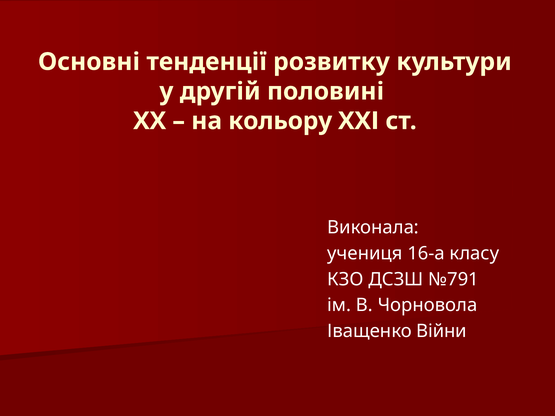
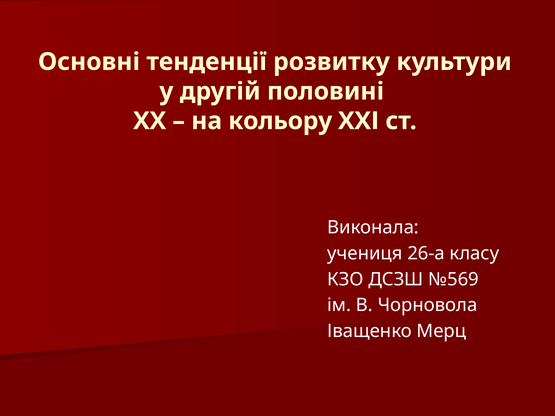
16-а: 16-а -> 26-а
№791: №791 -> №569
Війни: Війни -> Мерц
